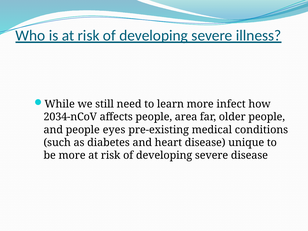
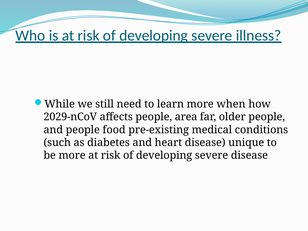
infect: infect -> when
2034-nCoV: 2034-nCoV -> 2029-nCoV
eyes: eyes -> food
